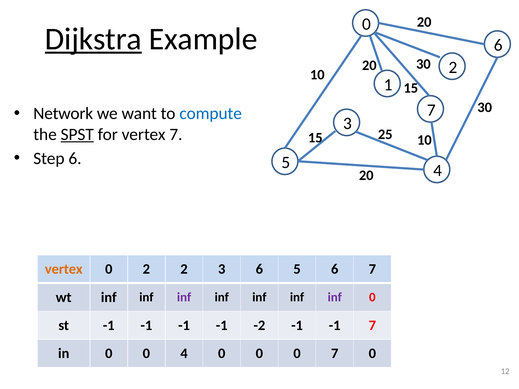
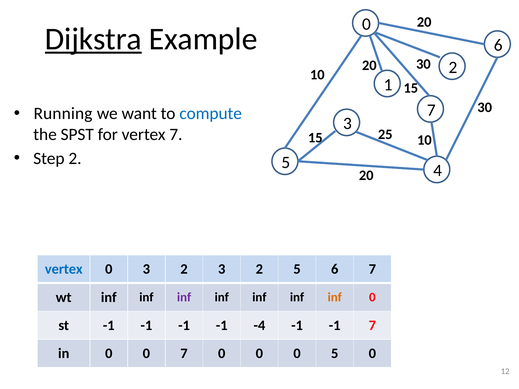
Network: Network -> Running
SPST underline: present -> none
Step 6: 6 -> 2
vertex at (64, 269) colour: orange -> blue
0 2: 2 -> 3
2 3 6: 6 -> 2
inf at (335, 297) colour: purple -> orange
-2: -2 -> -4
0 4: 4 -> 7
0 7: 7 -> 5
